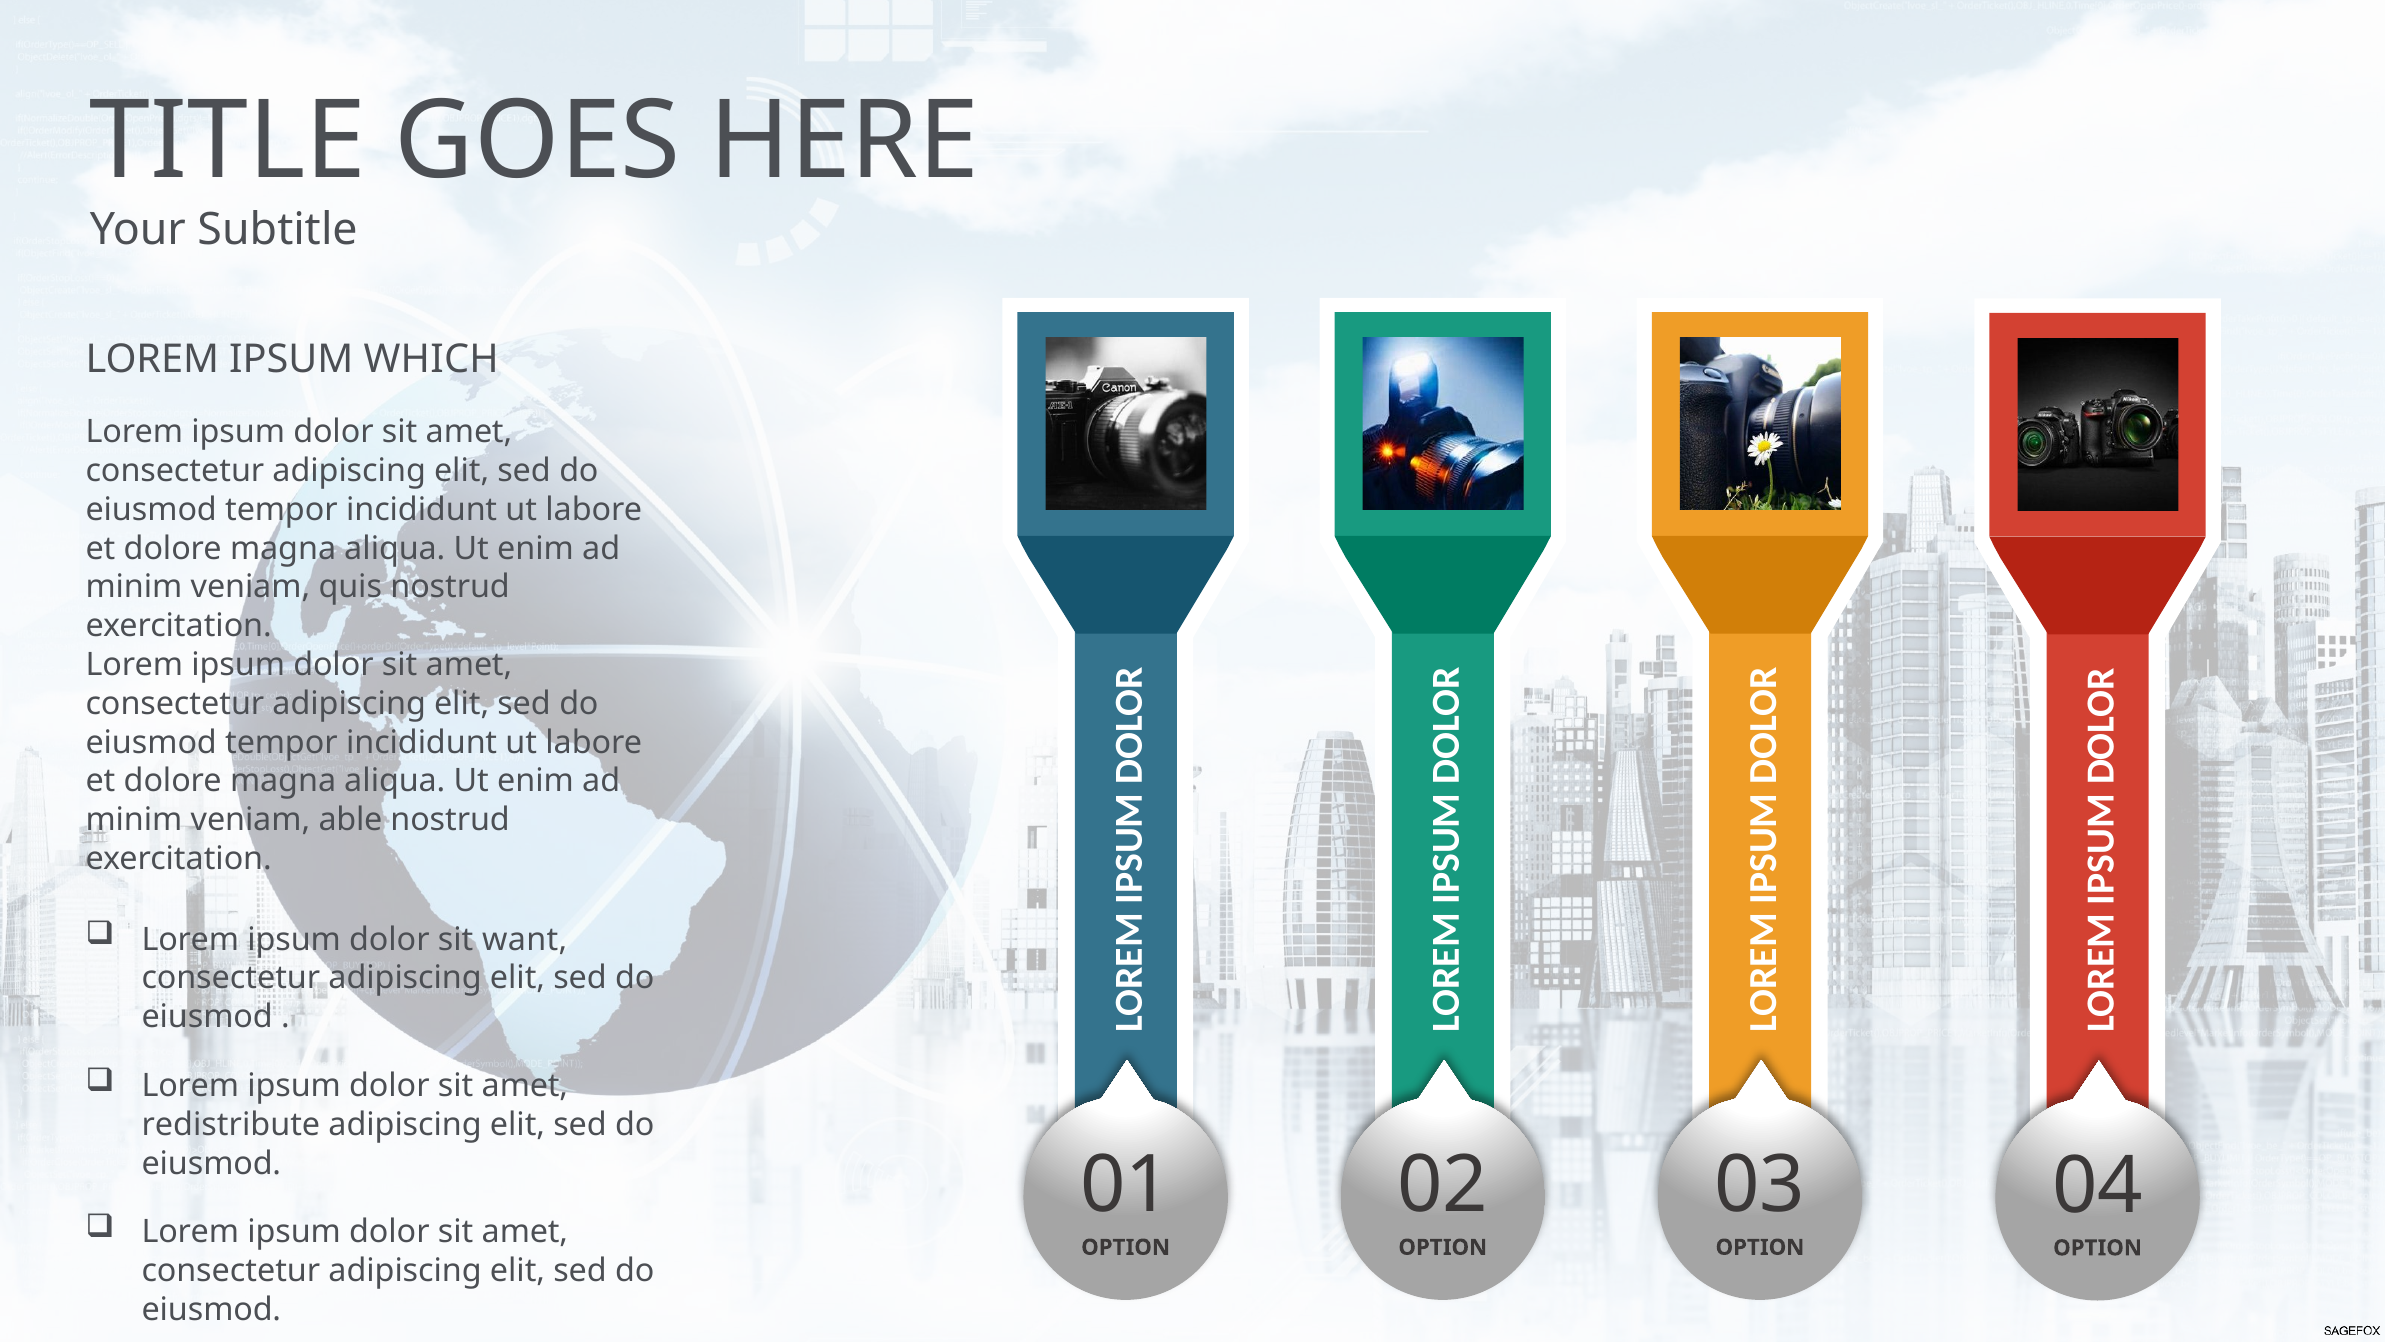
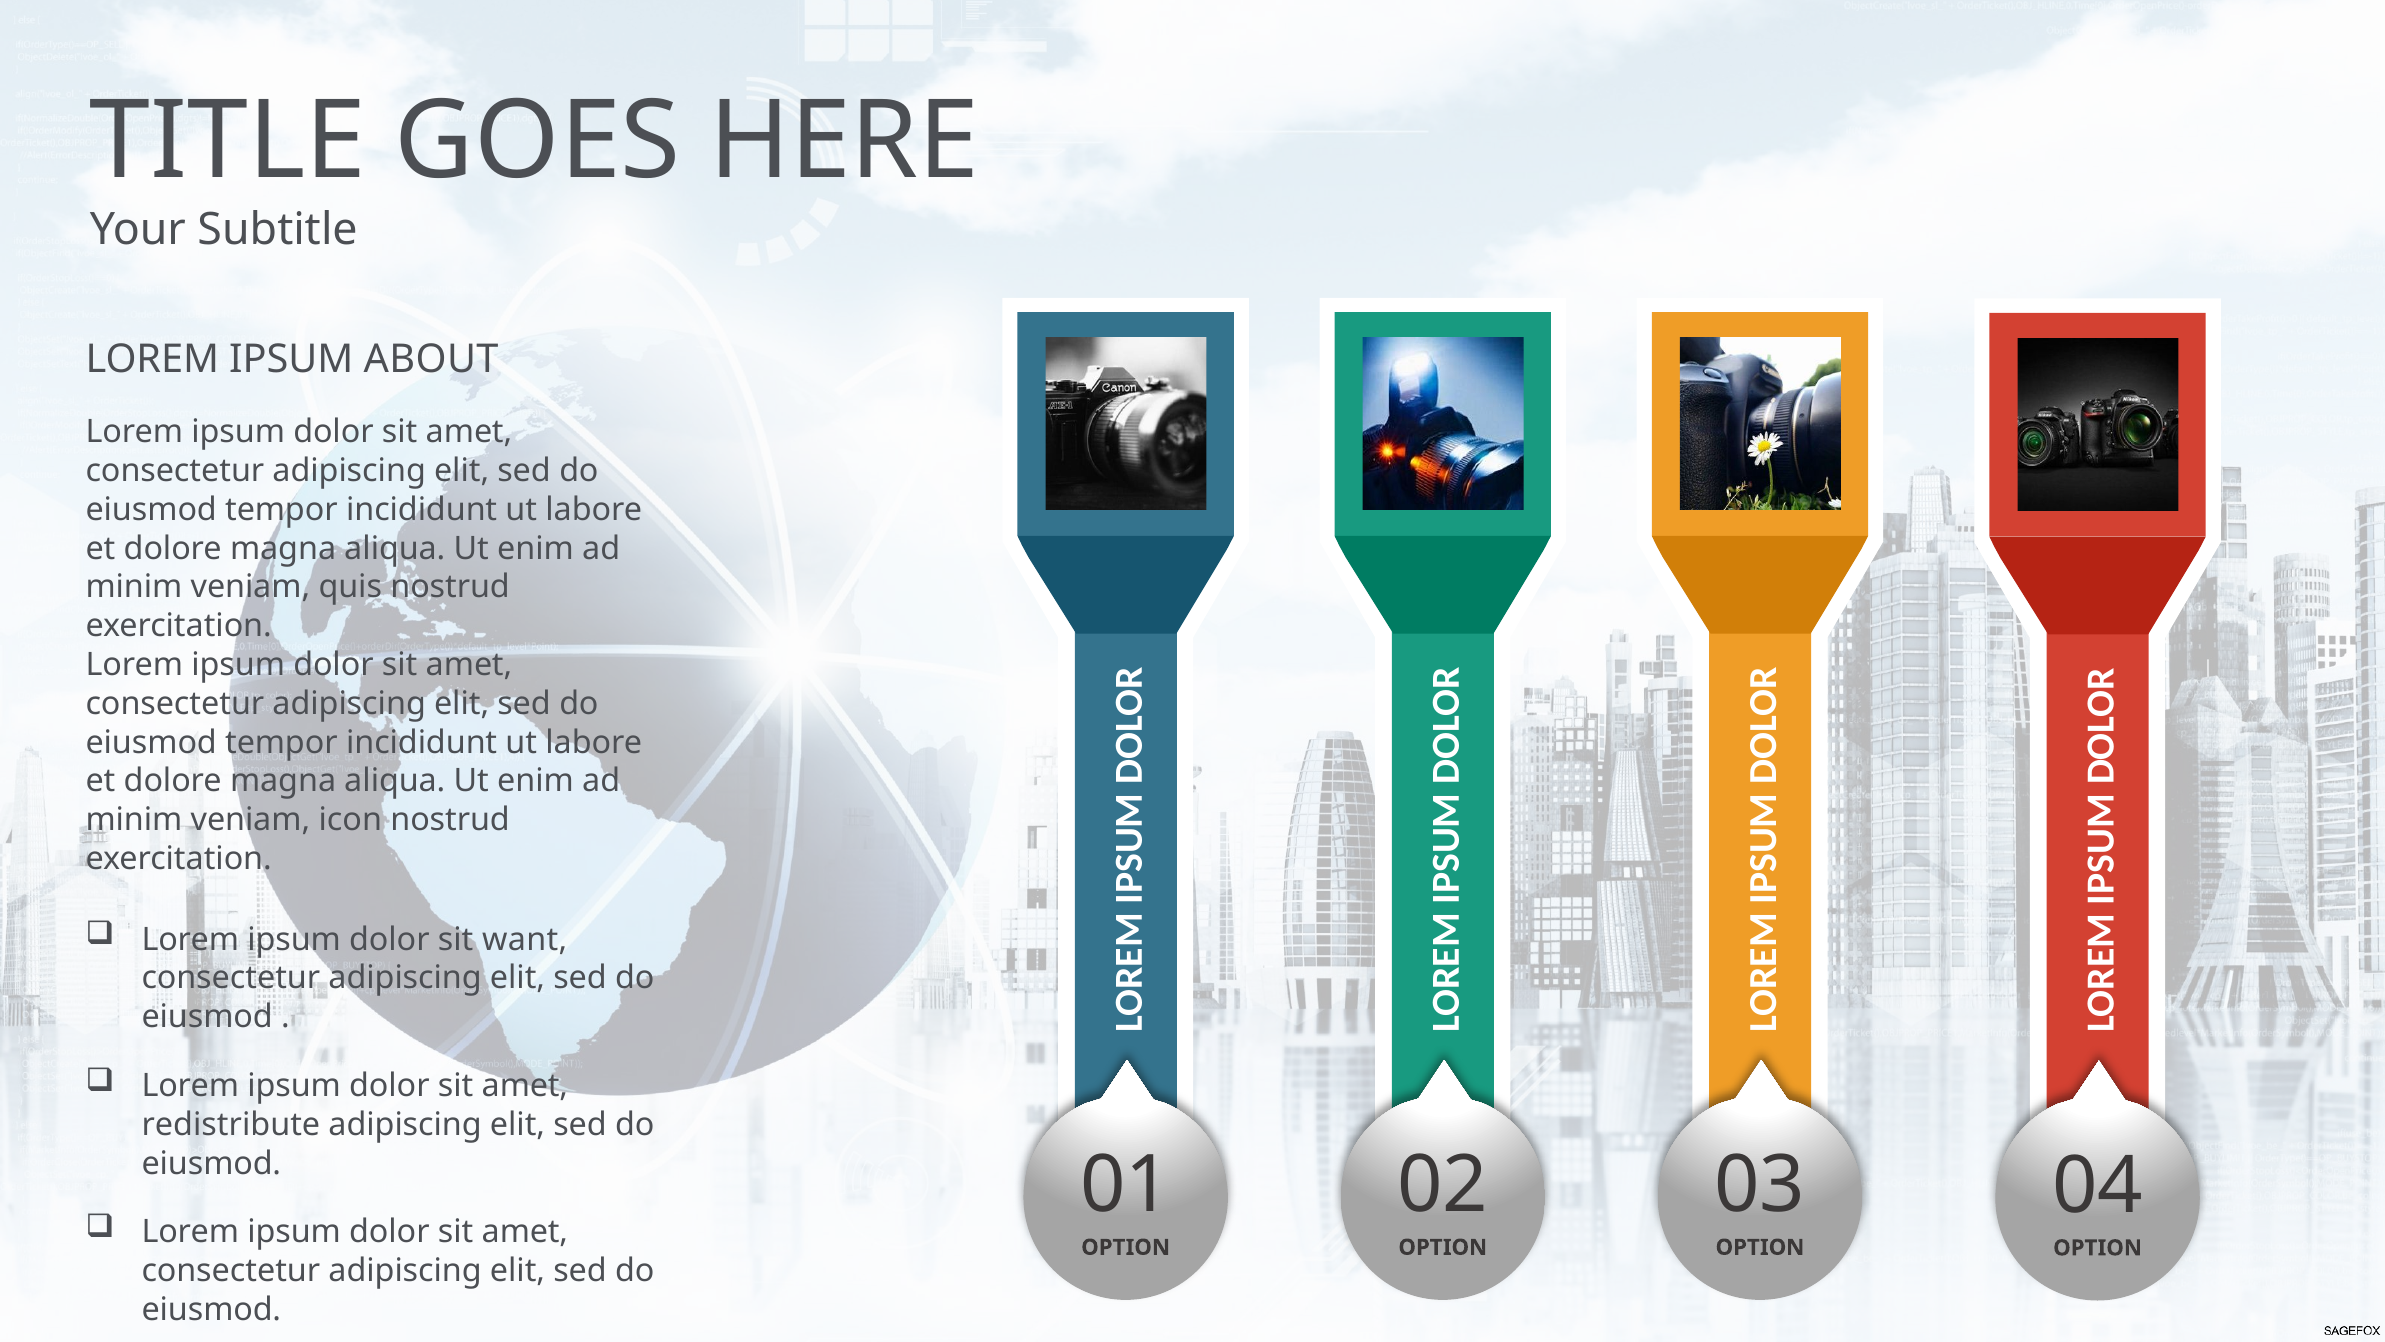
WHICH: WHICH -> ABOUT
able: able -> icon
